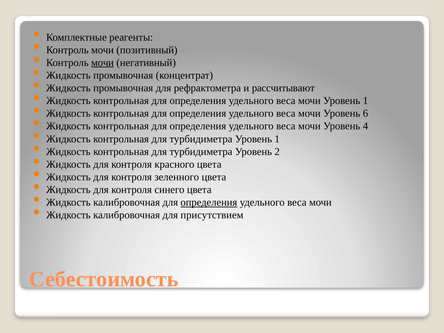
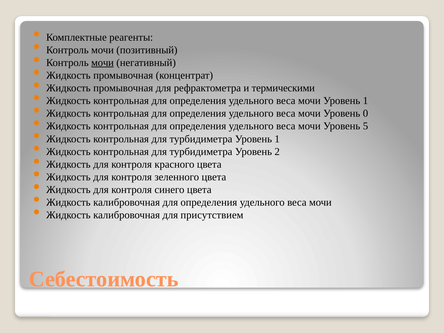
рассчитывают: рассчитывают -> термическими
6: 6 -> 0
4: 4 -> 5
определения at (209, 202) underline: present -> none
